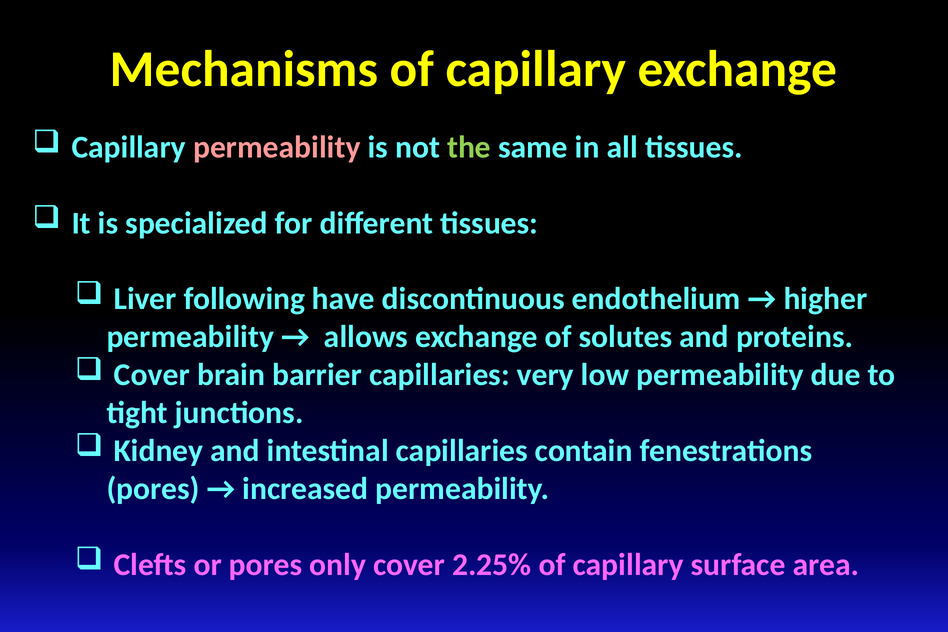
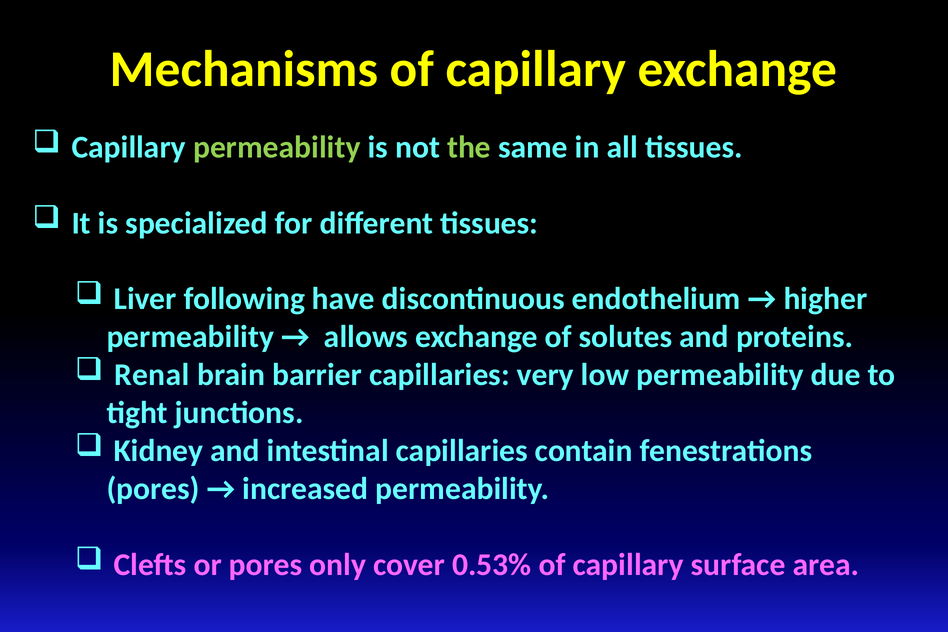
permeability at (277, 147) colour: pink -> light green
Cover at (152, 375): Cover -> Renal
2.25%: 2.25% -> 0.53%
